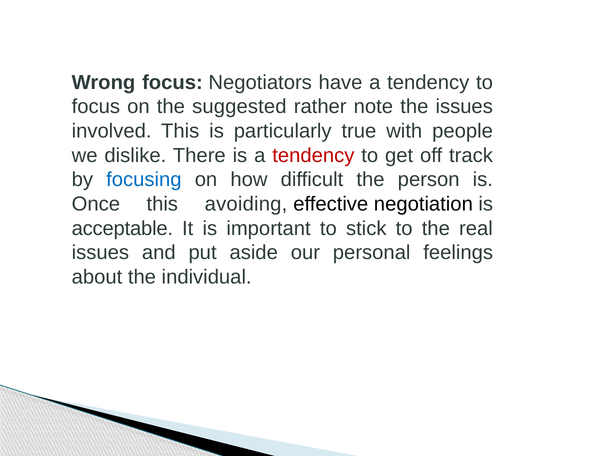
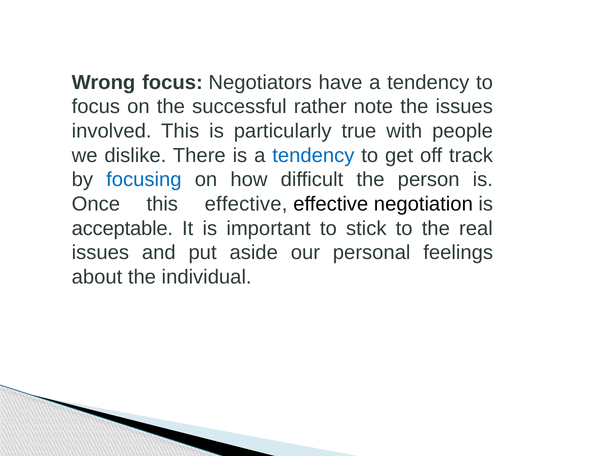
suggested: suggested -> successful
tendency at (313, 155) colour: red -> blue
this avoiding: avoiding -> effective
